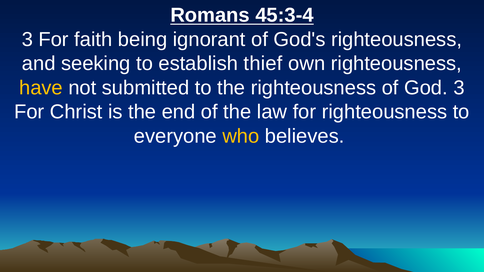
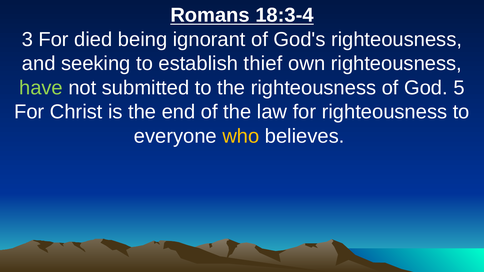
45:3-4: 45:3-4 -> 18:3-4
faith: faith -> died
have colour: yellow -> light green
God 3: 3 -> 5
